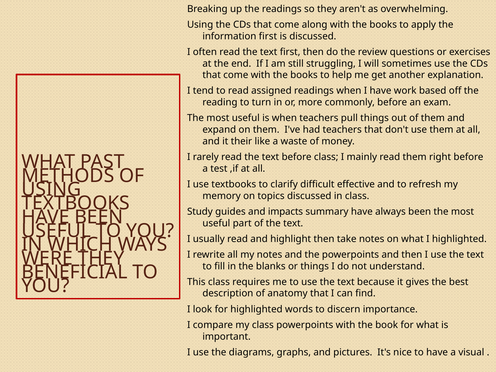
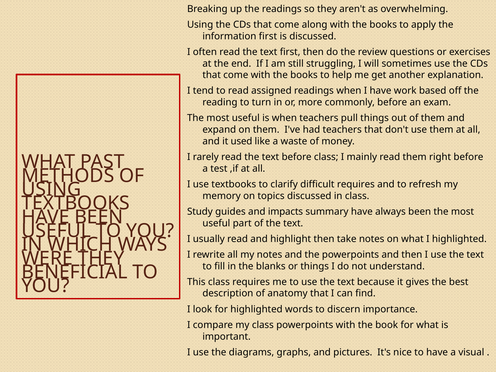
their: their -> used
difficult effective: effective -> requires
